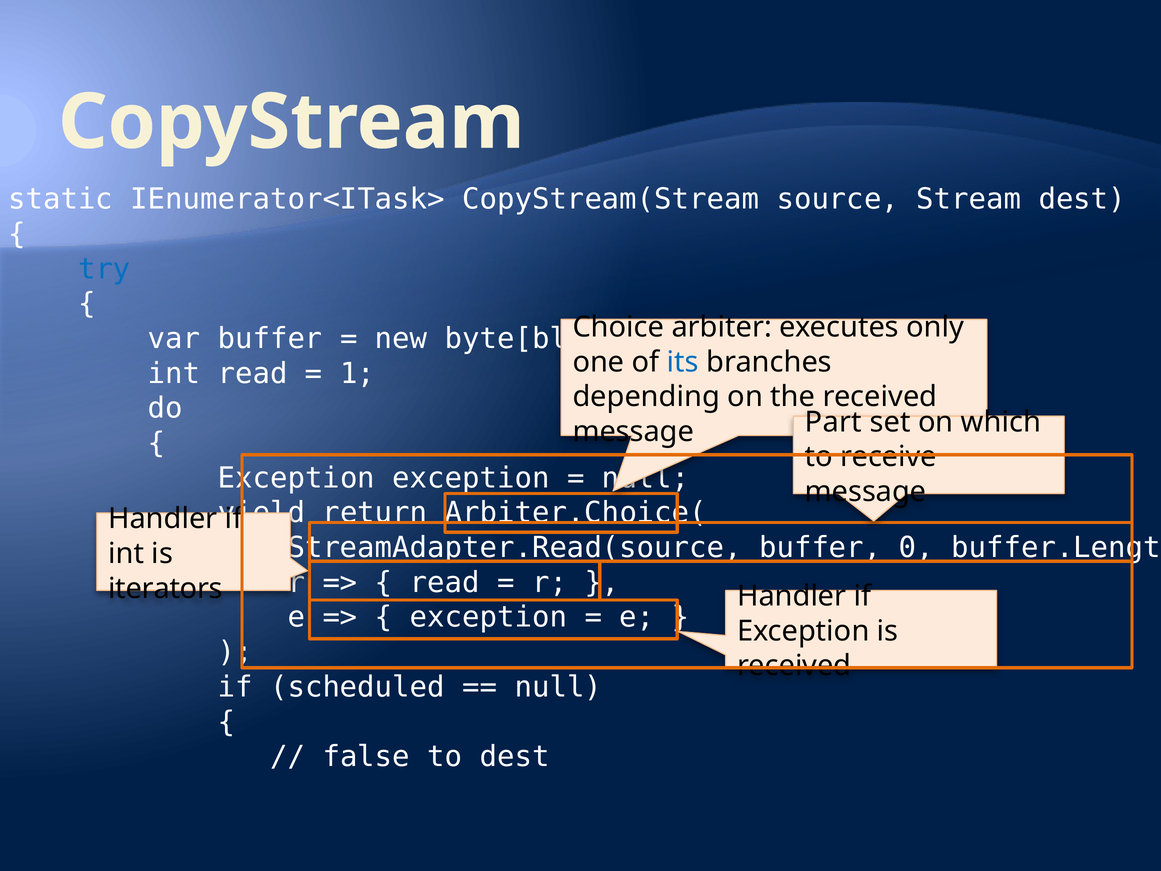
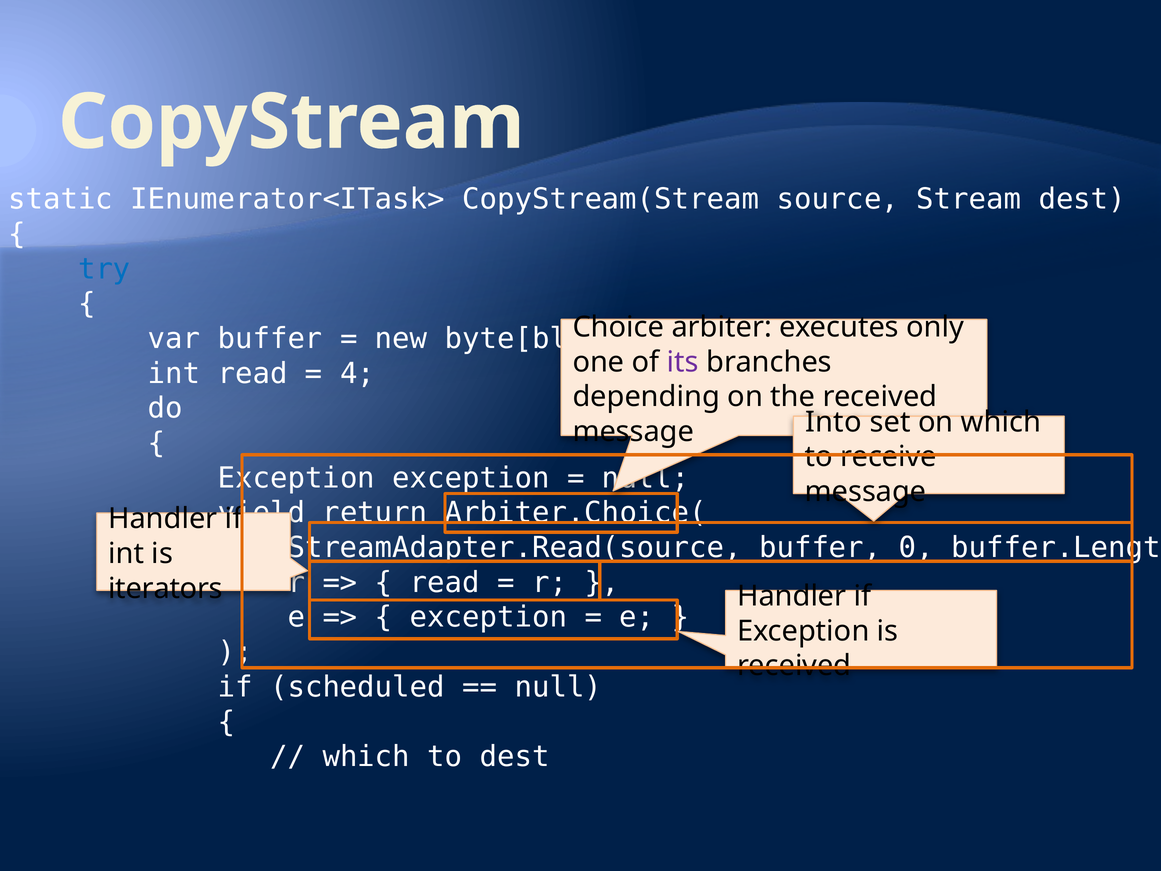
its colour: blue -> purple
1: 1 -> 4
Part: Part -> Into
false at (366, 757): false -> which
